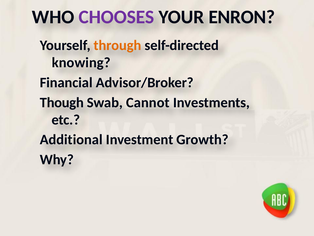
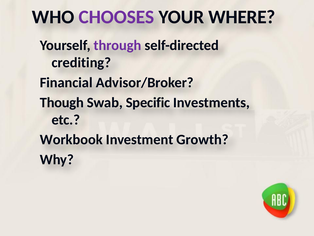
ENRON: ENRON -> WHERE
through colour: orange -> purple
knowing: knowing -> crediting
Cannot: Cannot -> Specific
Additional: Additional -> Workbook
